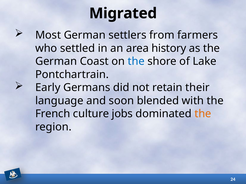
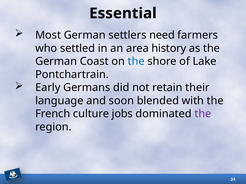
Migrated: Migrated -> Essential
from: from -> need
the at (203, 114) colour: orange -> purple
